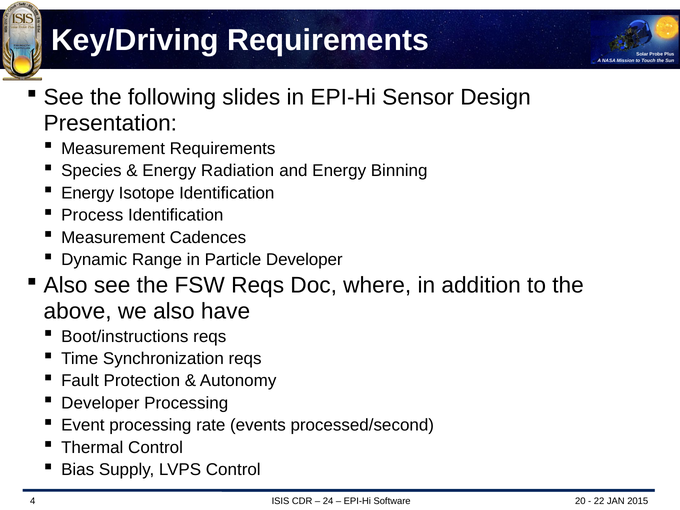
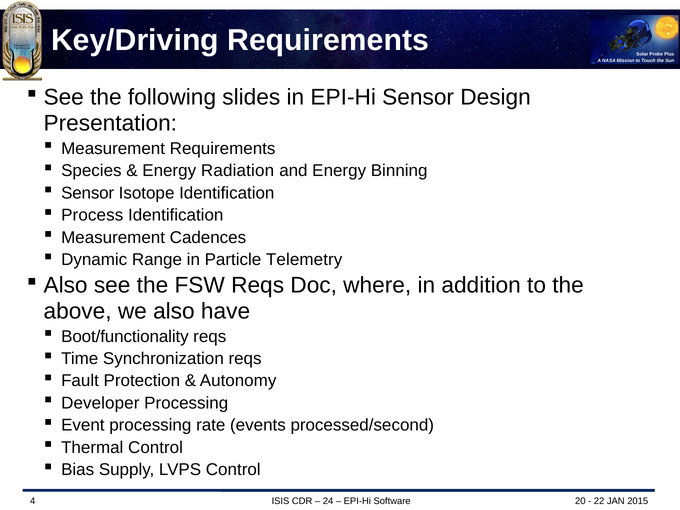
Energy at (88, 193): Energy -> Sensor
Particle Developer: Developer -> Telemetry
Boot/instructions: Boot/instructions -> Boot/functionality
